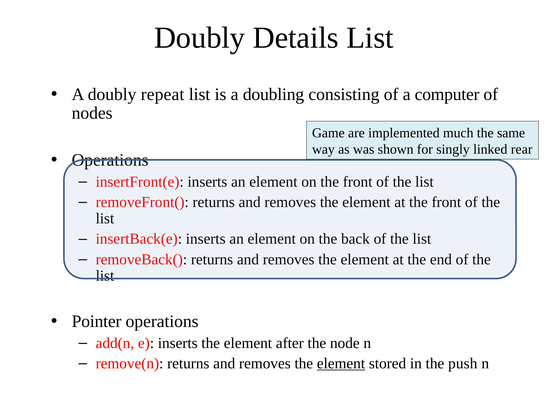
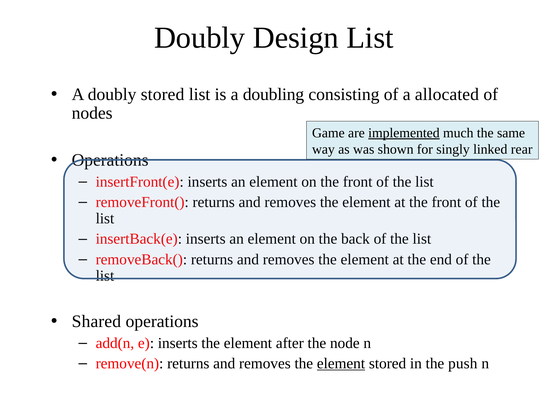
Details: Details -> Design
doubly repeat: repeat -> stored
computer: computer -> allocated
implemented underline: none -> present
Pointer: Pointer -> Shared
